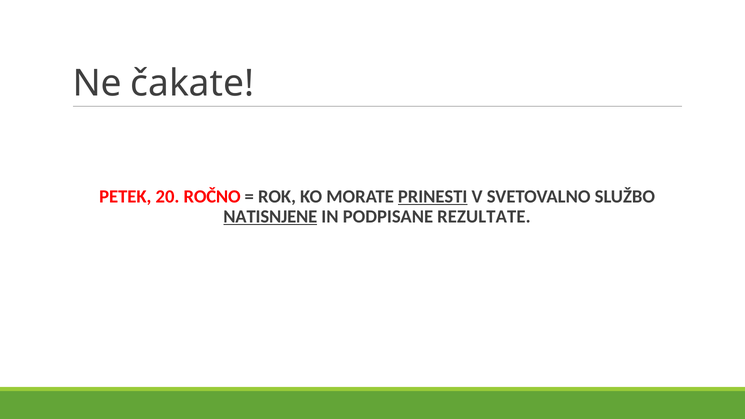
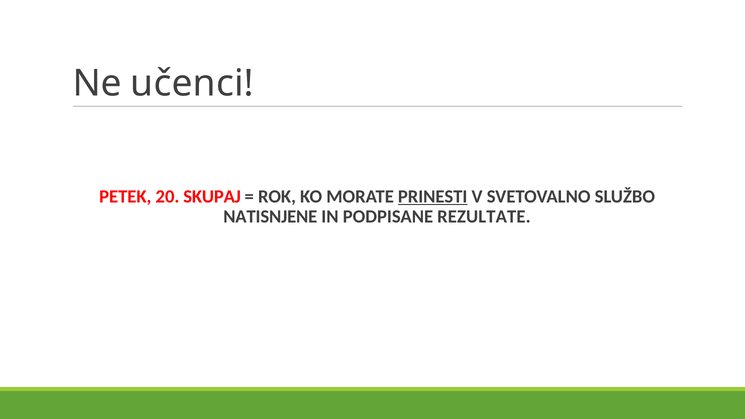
čakate: čakate -> učenci
ROČNO: ROČNO -> SKUPAJ
NATISNJENE underline: present -> none
